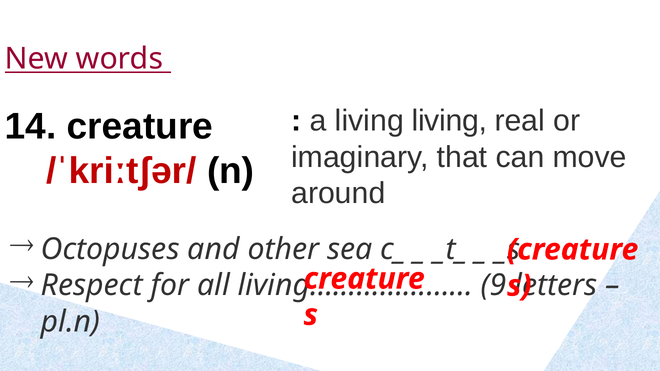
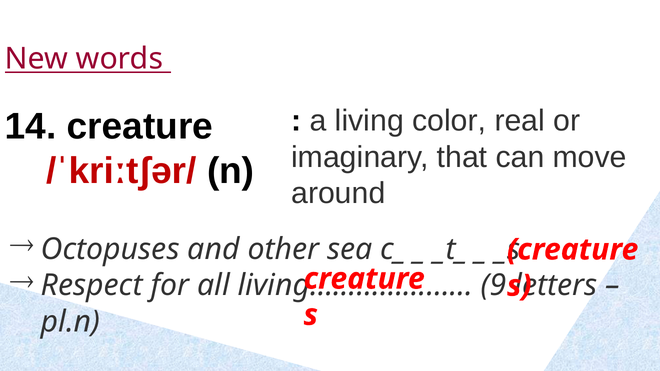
living living: living -> color
